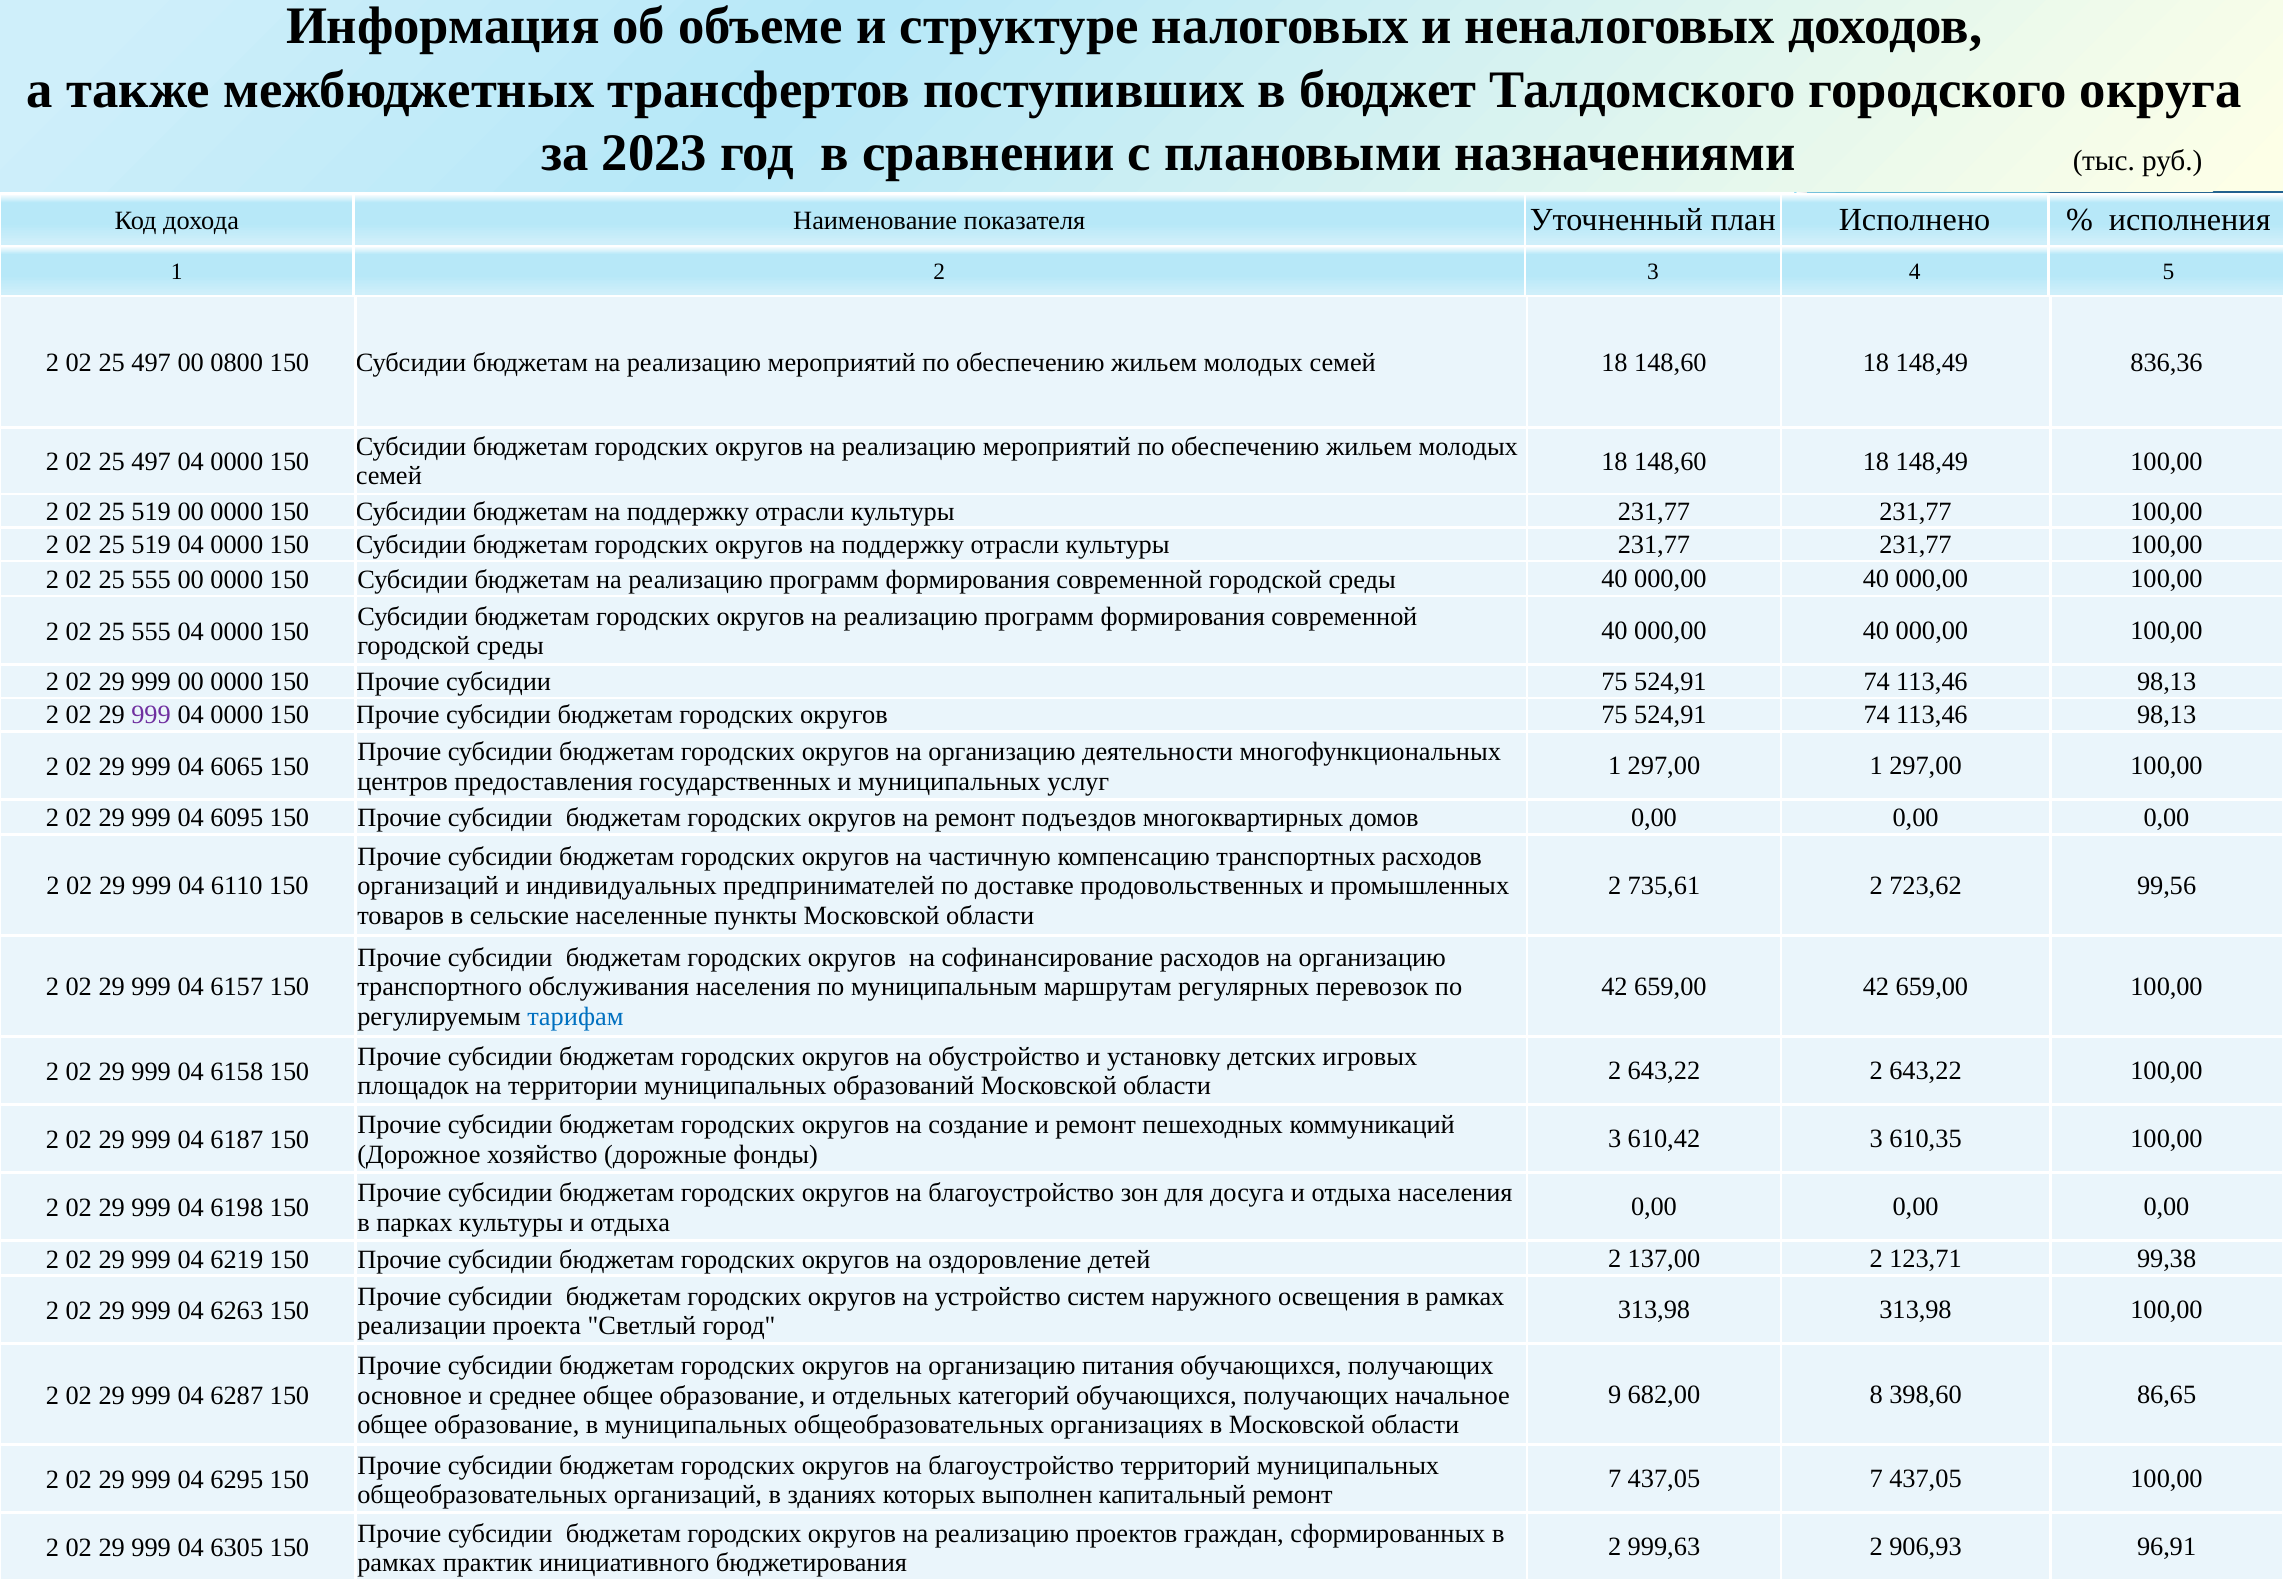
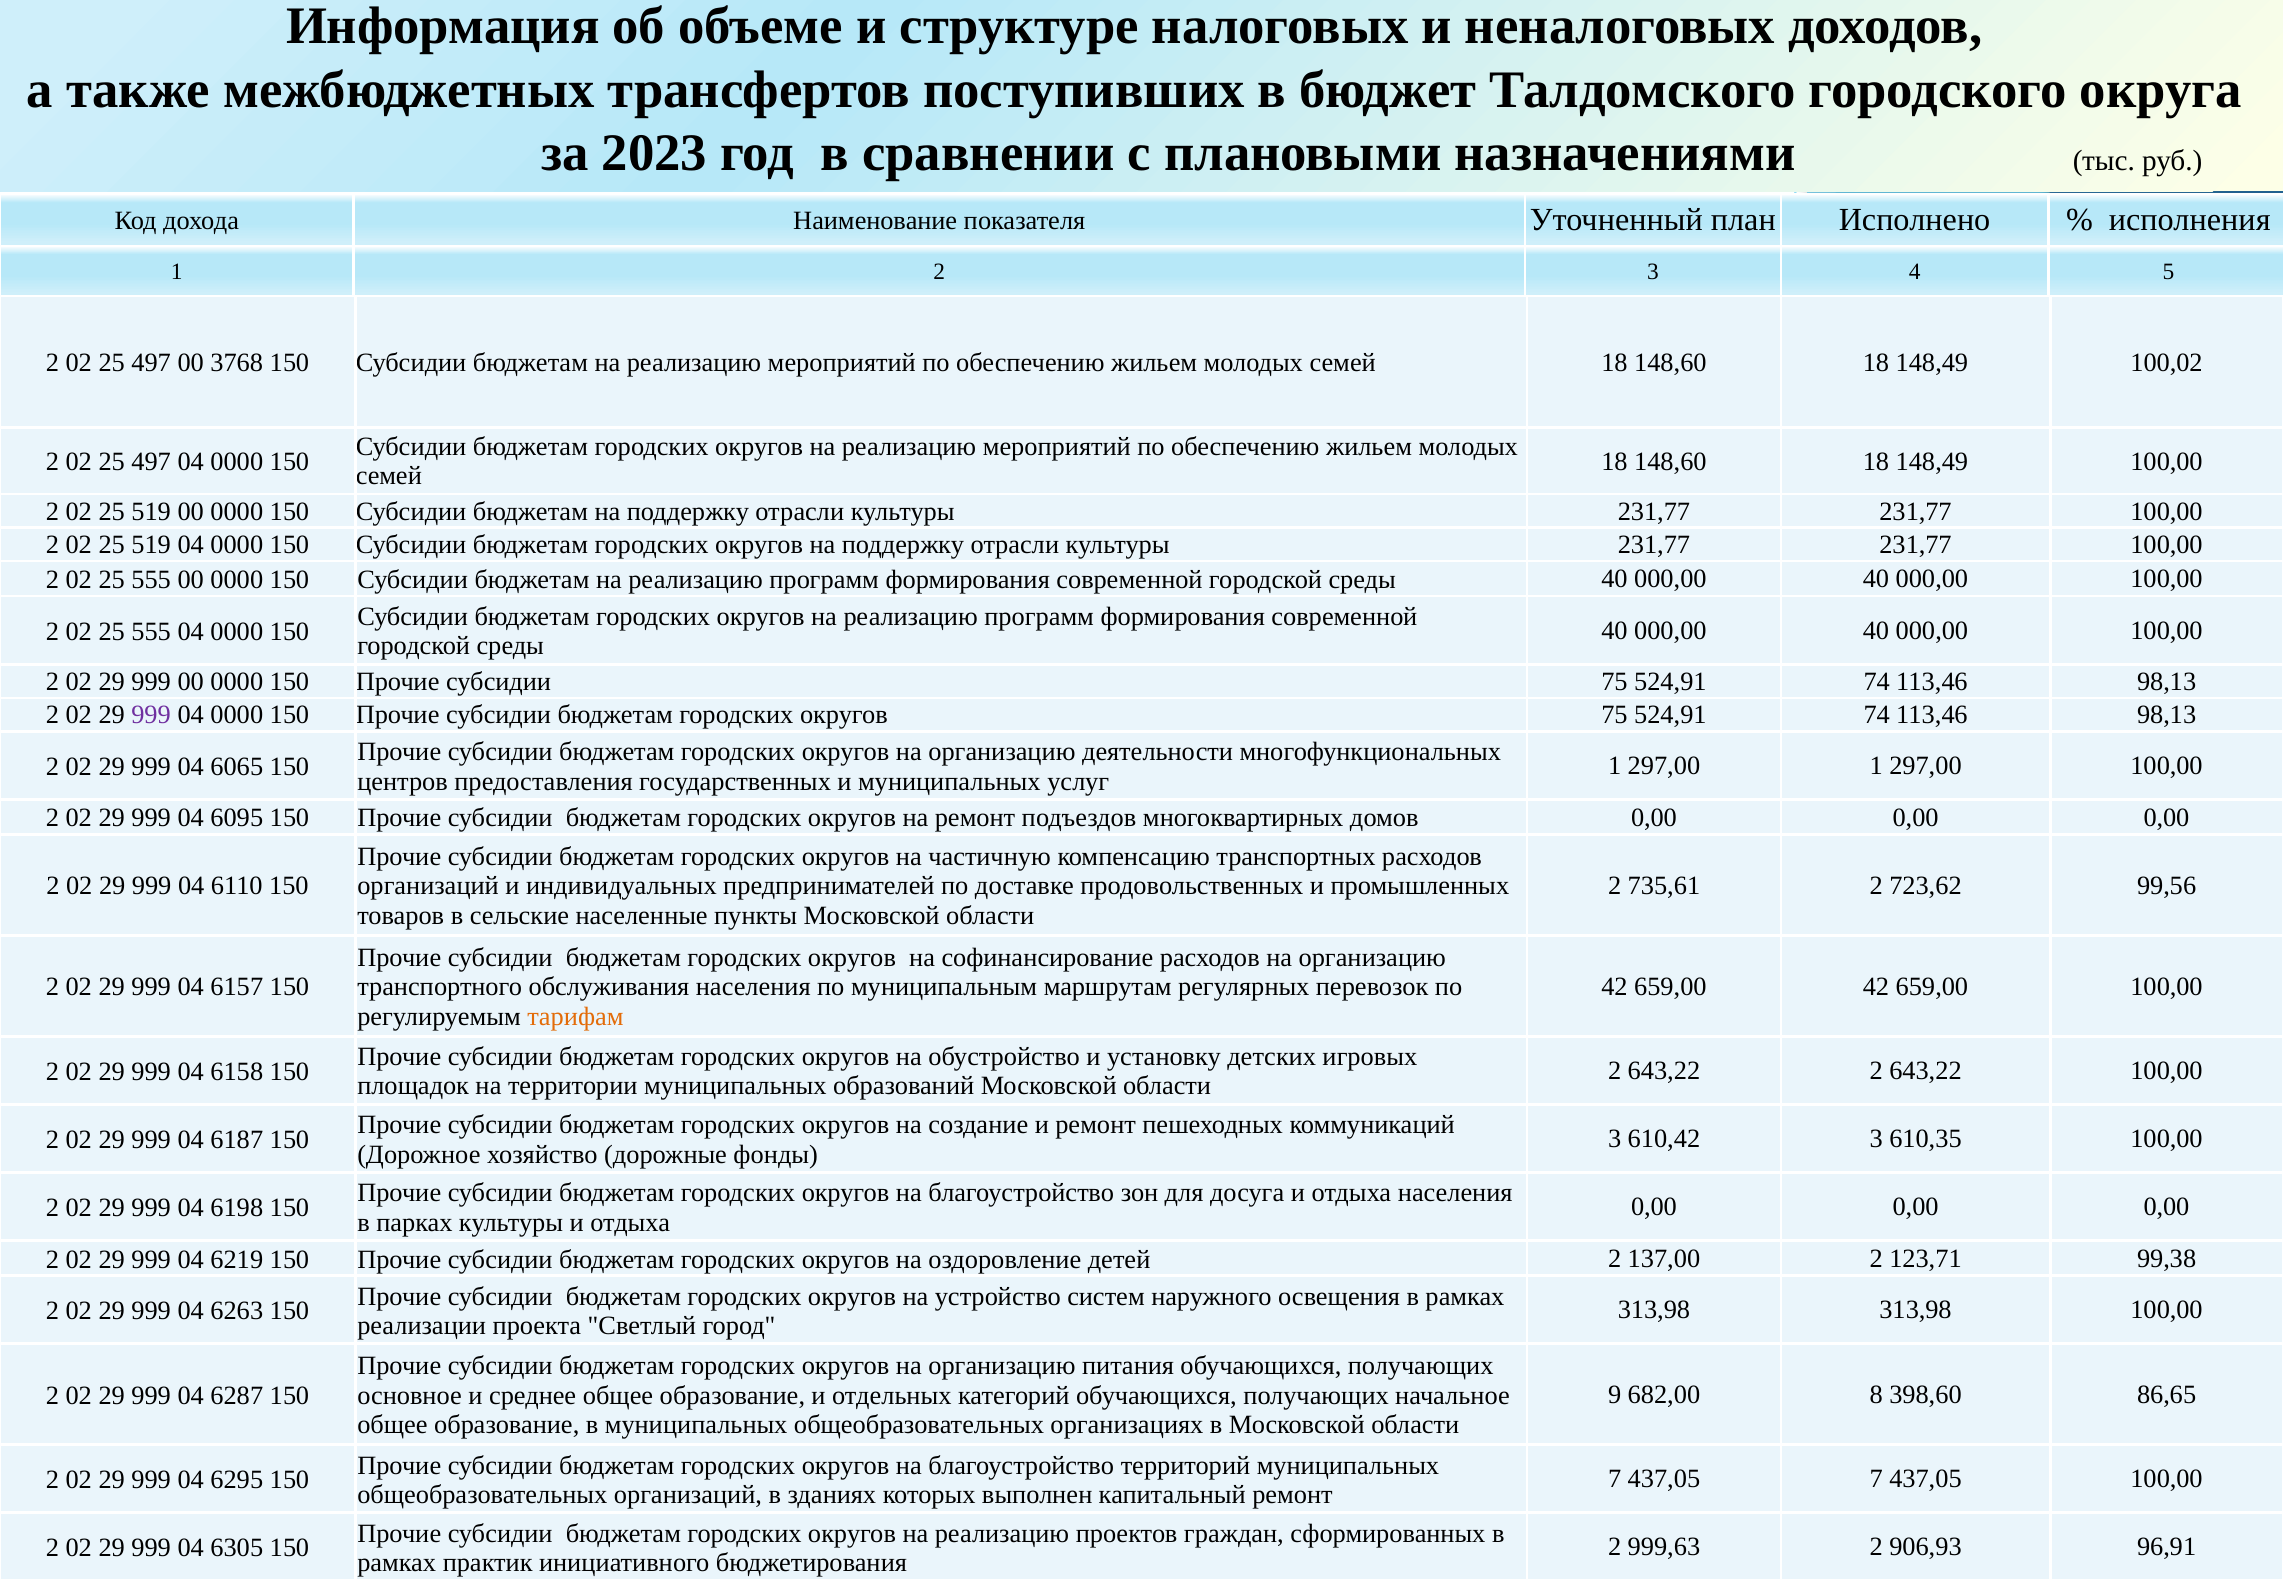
0800: 0800 -> 3768
836,36: 836,36 -> 100,02
тарифам colour: blue -> orange
